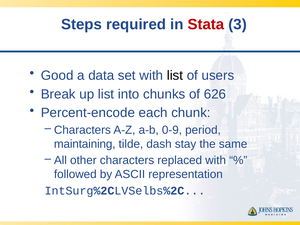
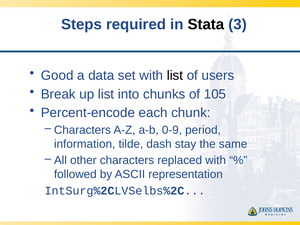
Stata colour: red -> black
626: 626 -> 105
maintaining: maintaining -> information
